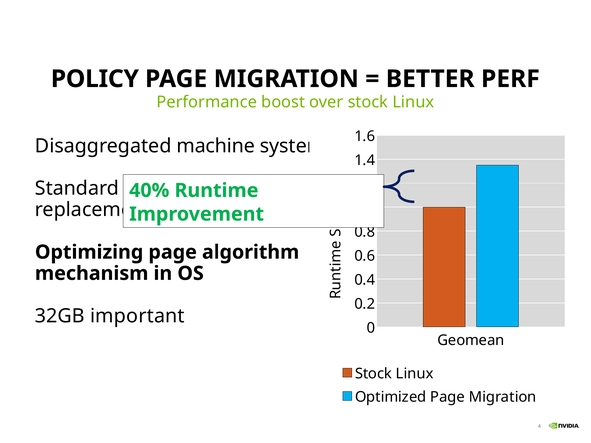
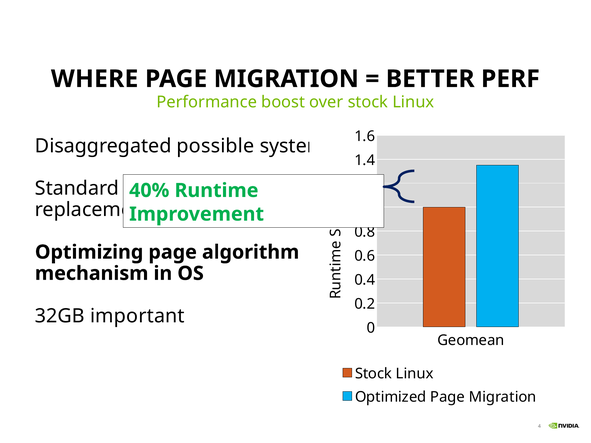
POLICY at (95, 79): POLICY -> WHERE
machine: machine -> possible
